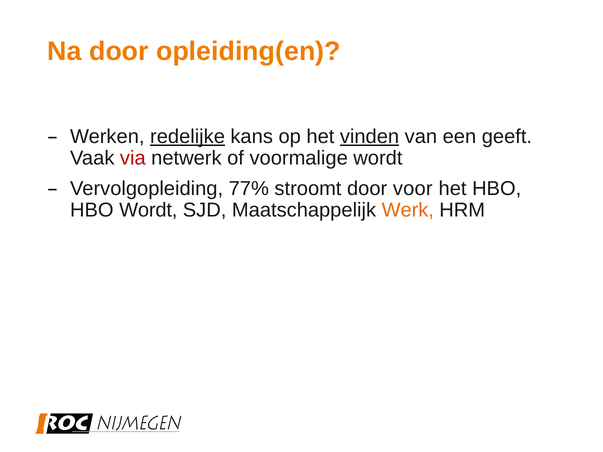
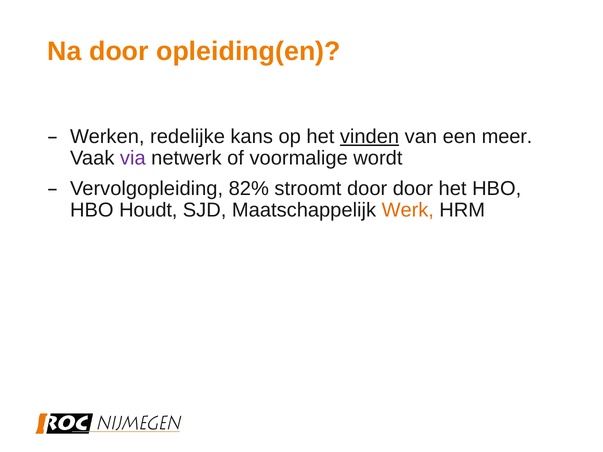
redelijke underline: present -> none
geeft: geeft -> meer
via colour: red -> purple
77%: 77% -> 82%
door voor: voor -> door
HBO Wordt: Wordt -> Houdt
